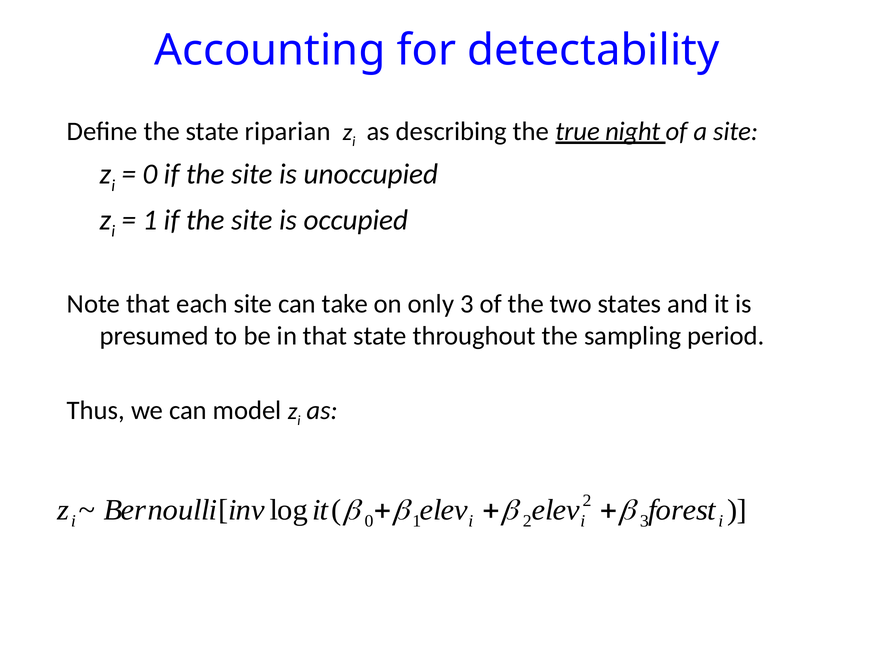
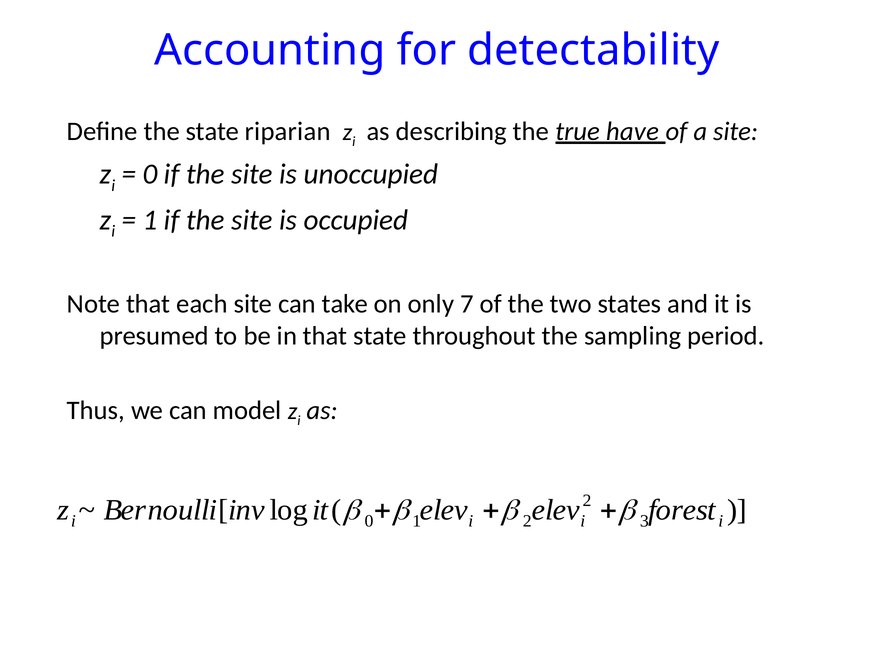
night: night -> have
only 3: 3 -> 7
